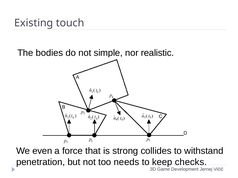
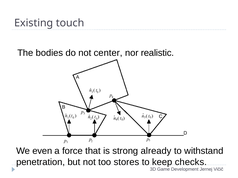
simple: simple -> center
collides: collides -> already
needs: needs -> stores
